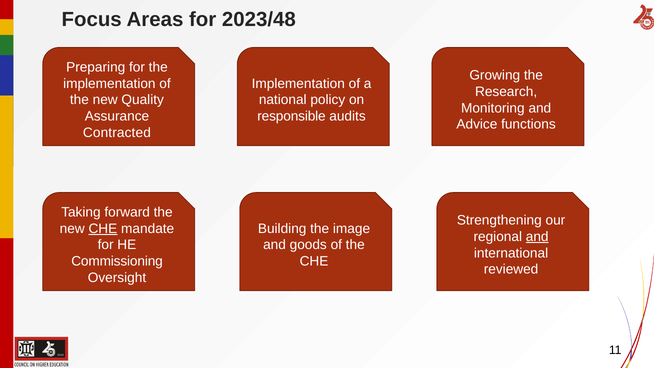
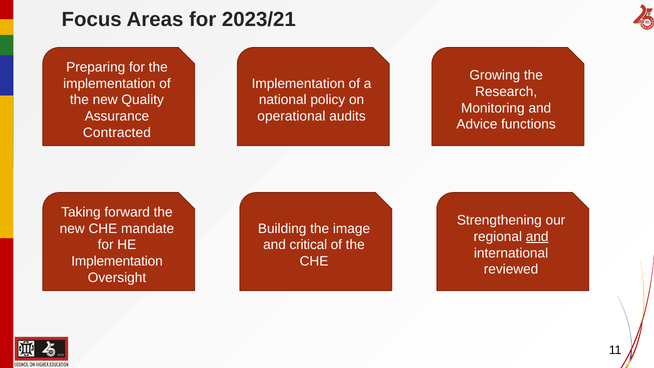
2023/48: 2023/48 -> 2023/21
responsible: responsible -> operational
CHE at (103, 229) underline: present -> none
goods: goods -> critical
Commissioning at (117, 261): Commissioning -> Implementation
